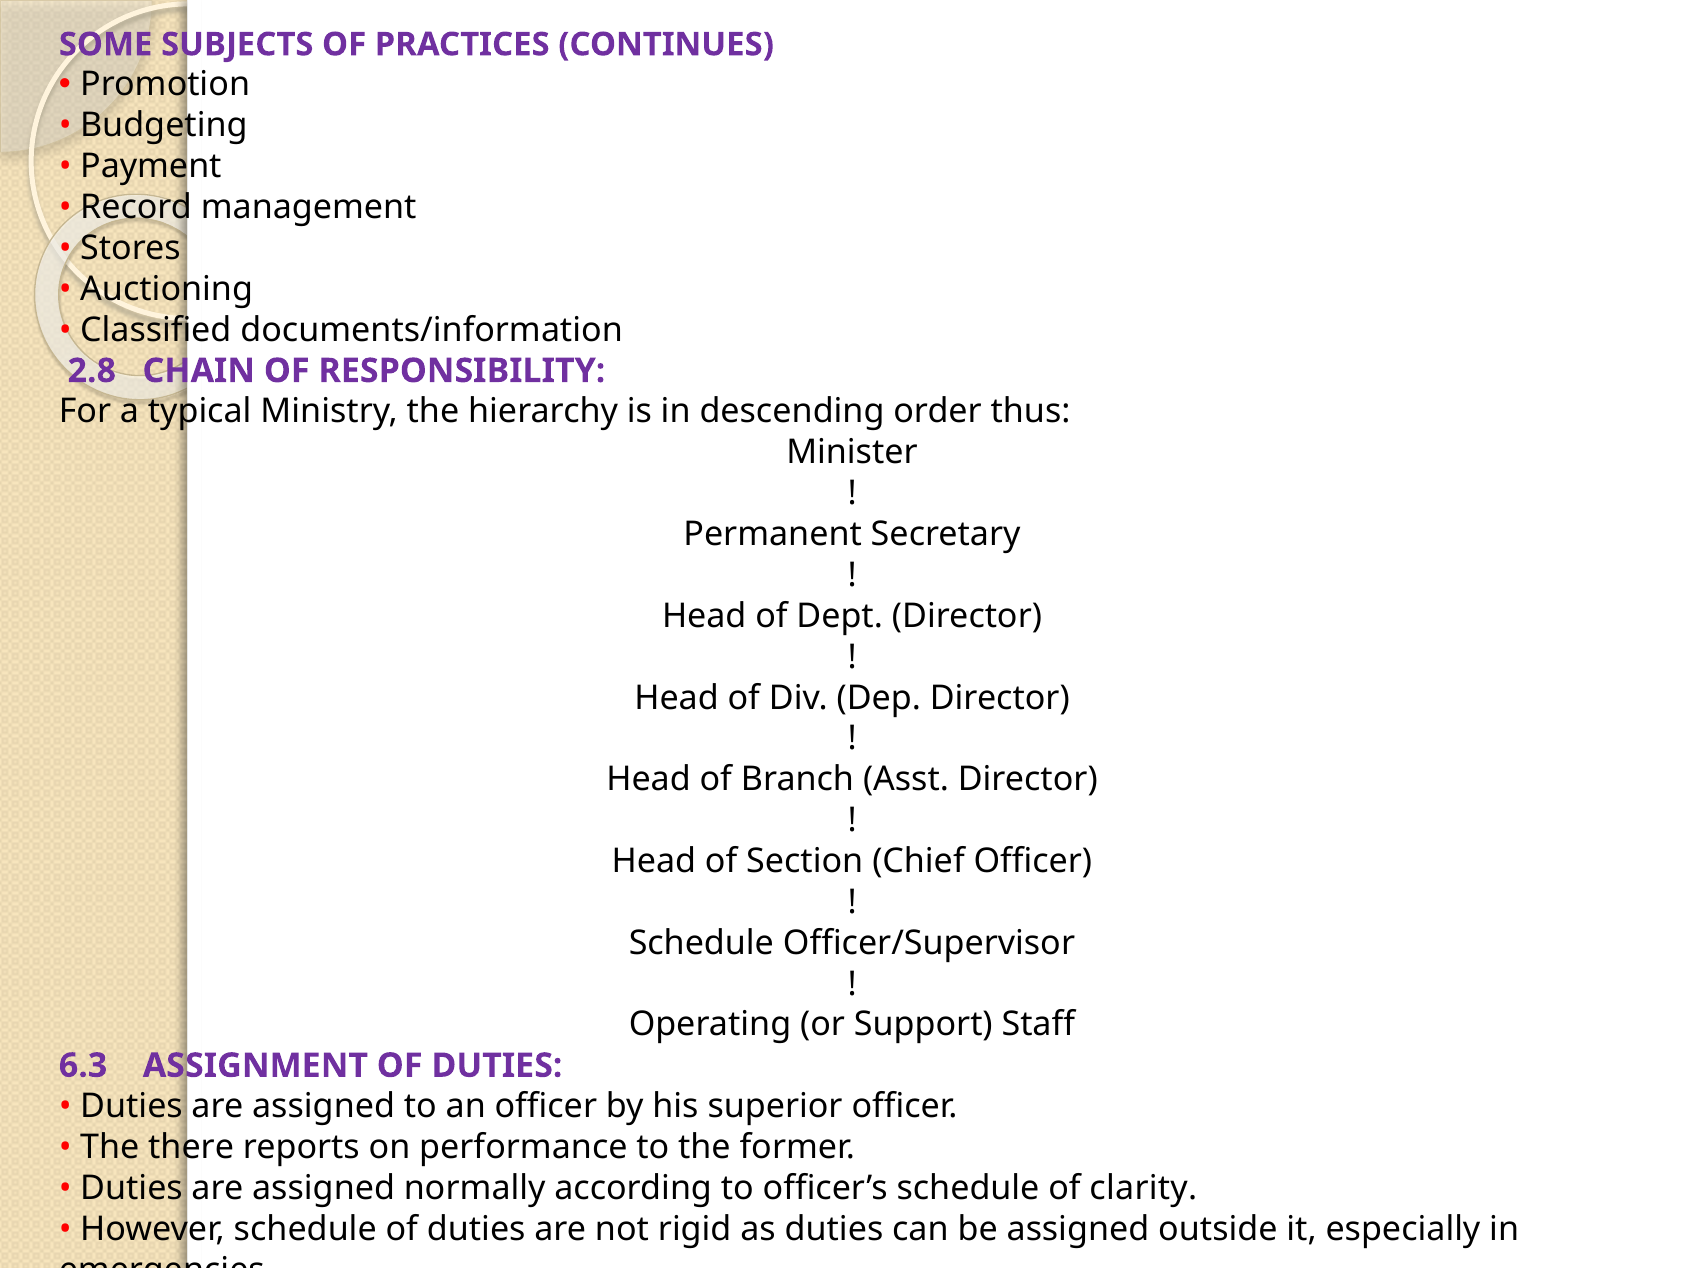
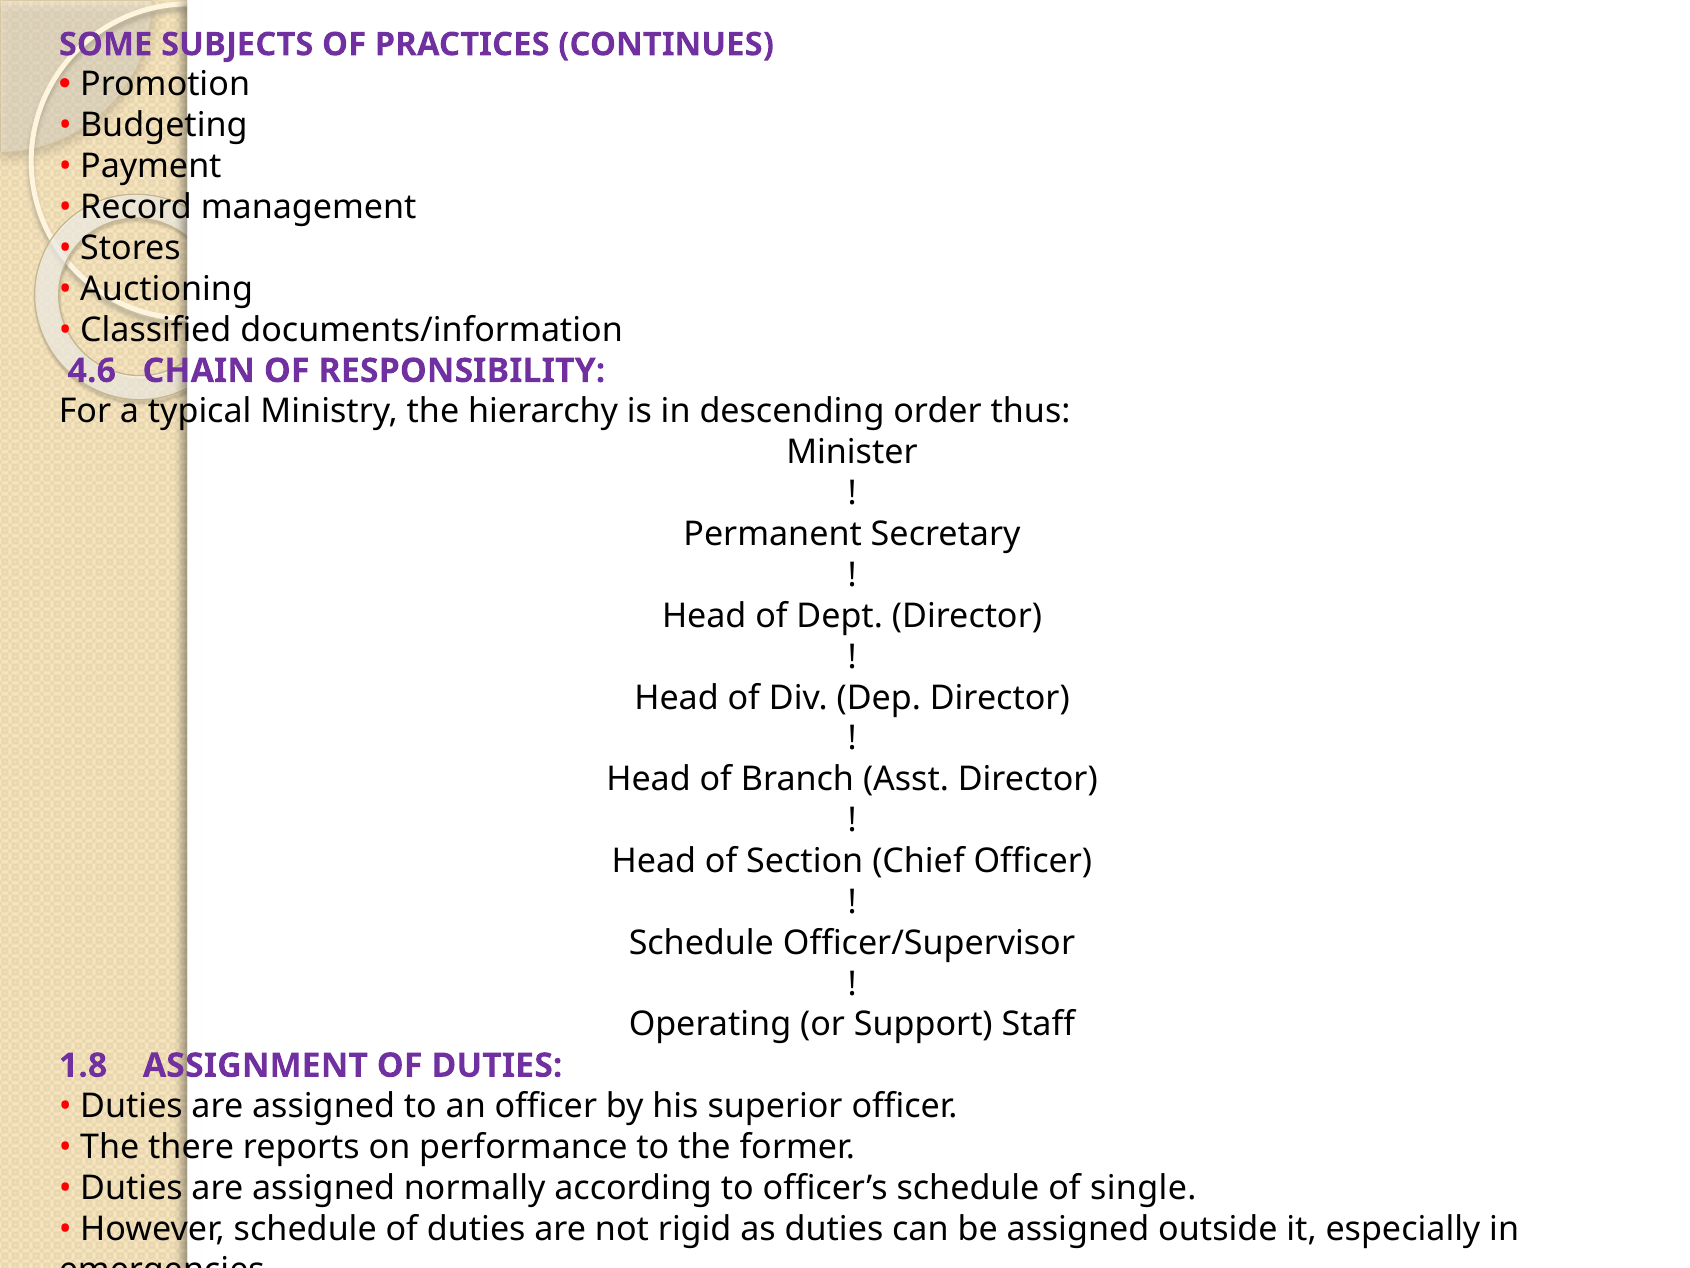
2.8: 2.8 -> 4.6
6.3: 6.3 -> 1.8
clarity: clarity -> single
